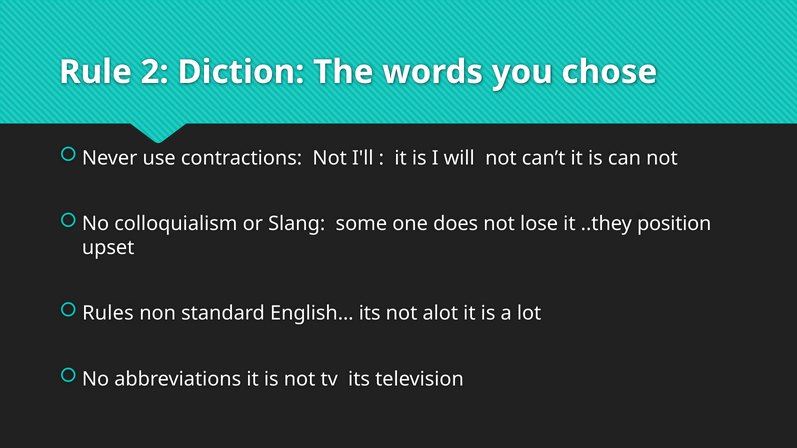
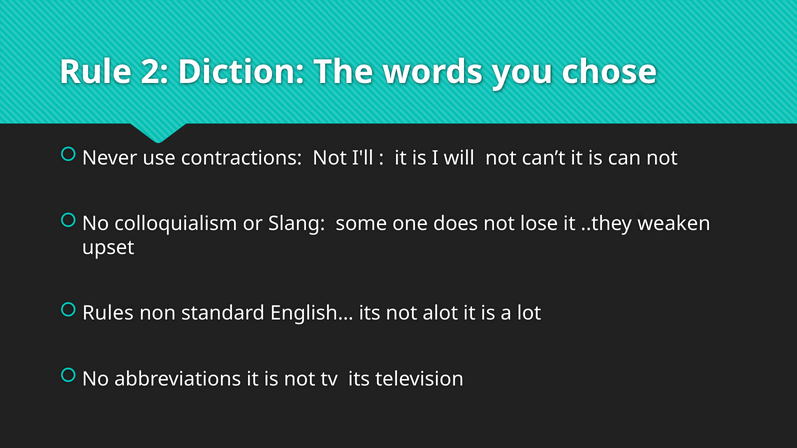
position: position -> weaken
